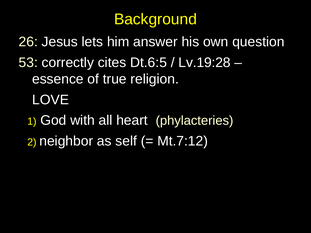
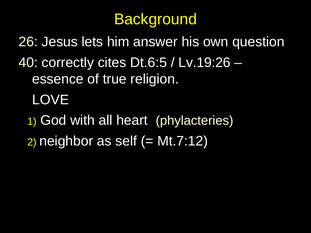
53: 53 -> 40
Lv.19:28: Lv.19:28 -> Lv.19:26
